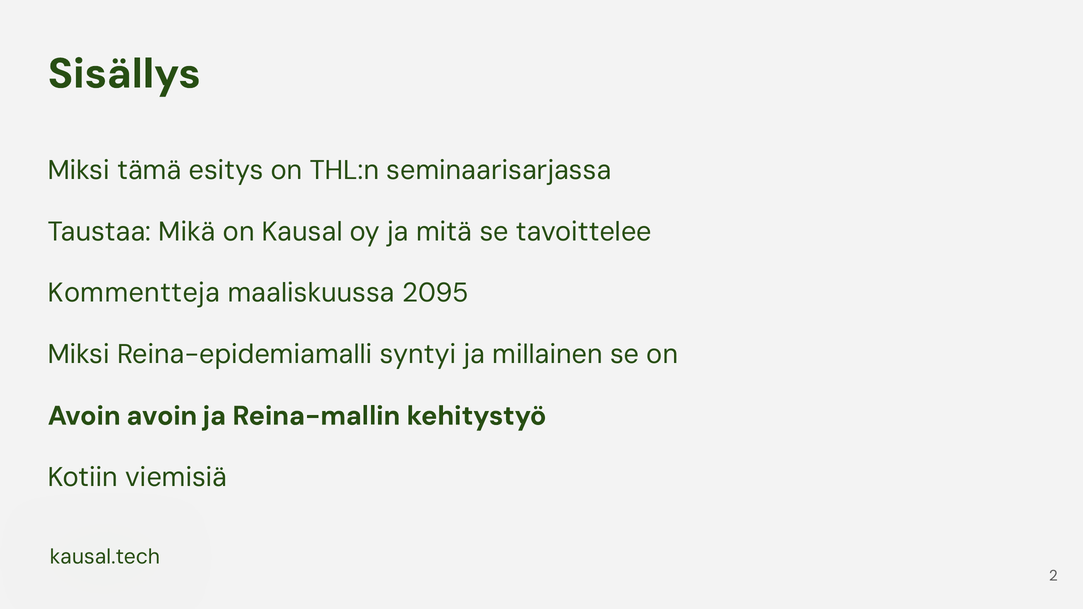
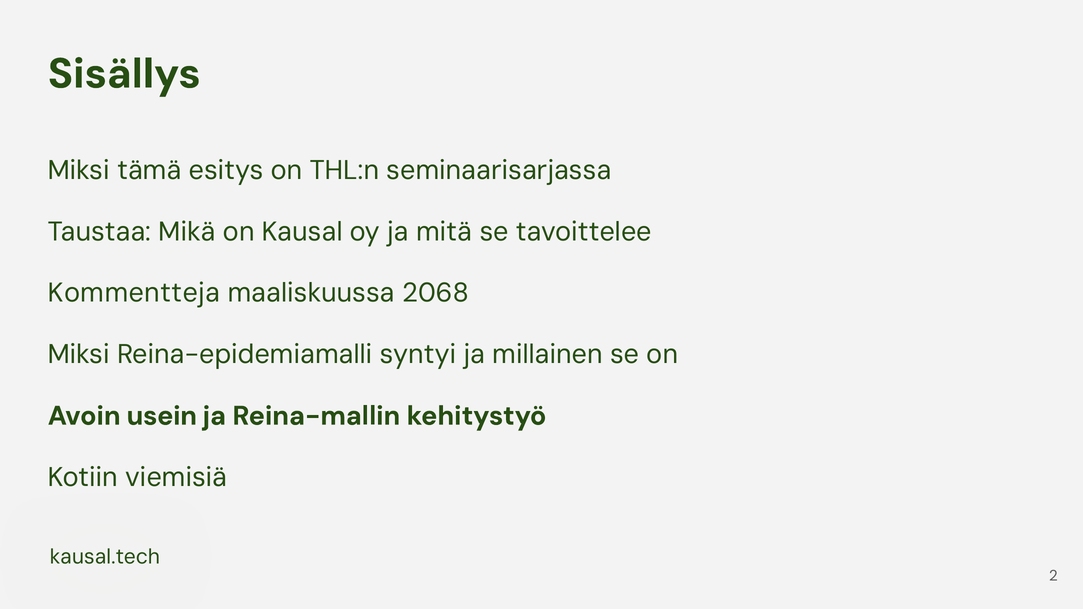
2095: 2095 -> 2068
Avoin avoin: avoin -> usein
